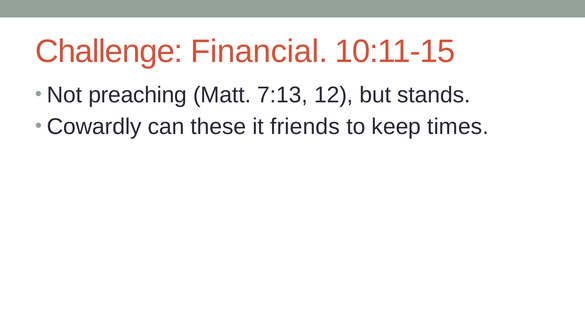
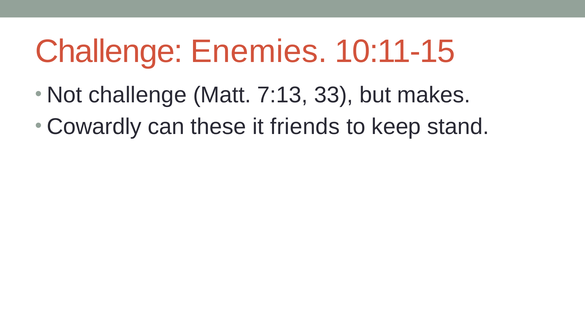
Financial: Financial -> Enemies
Not preaching: preaching -> challenge
12: 12 -> 33
stands: stands -> makes
times: times -> stand
